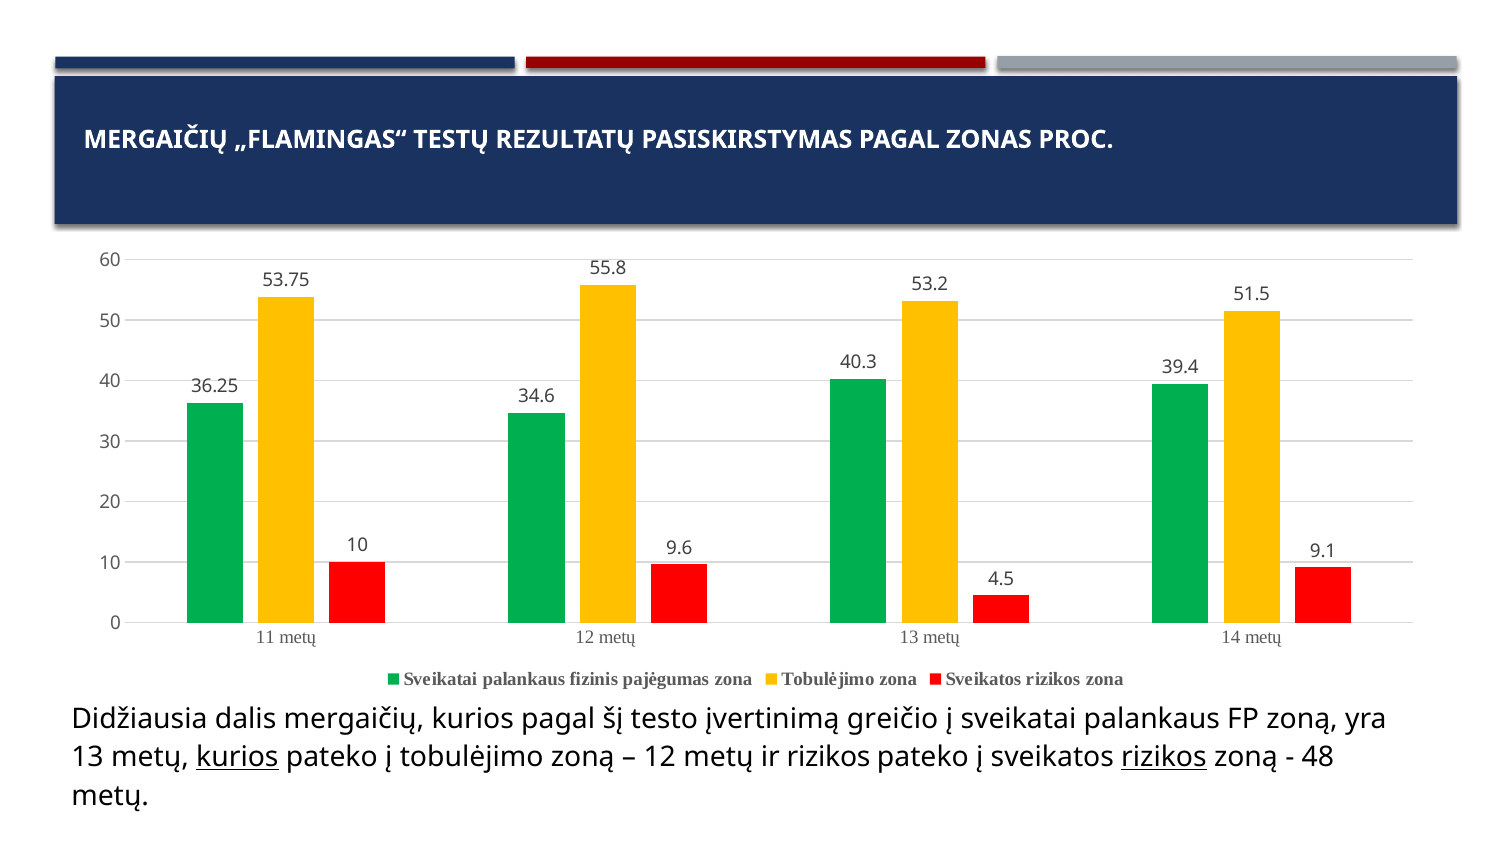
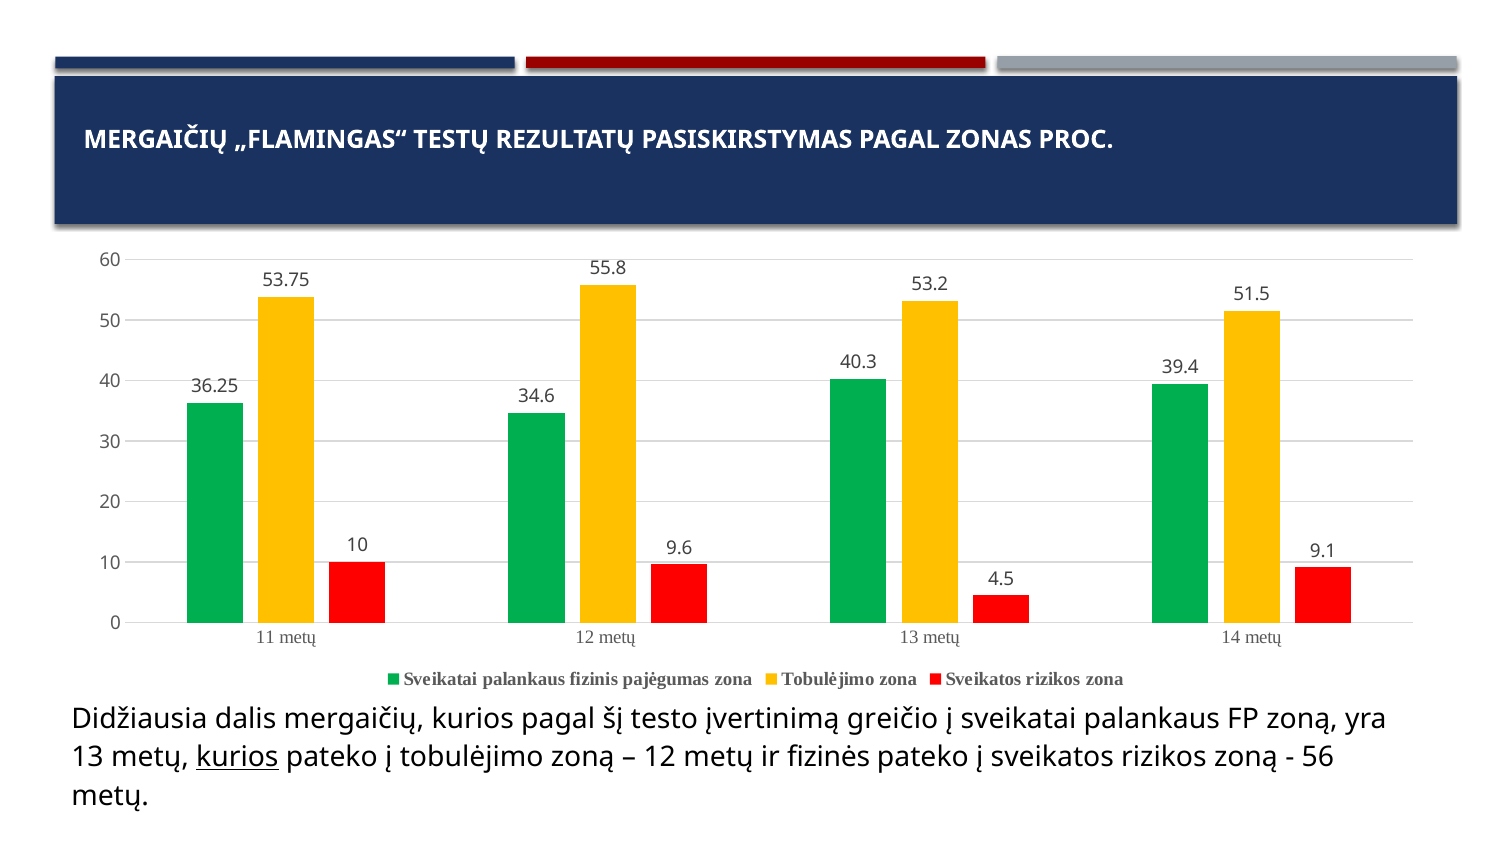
ir rizikos: rizikos -> fizinės
rizikos at (1164, 757) underline: present -> none
48: 48 -> 56
